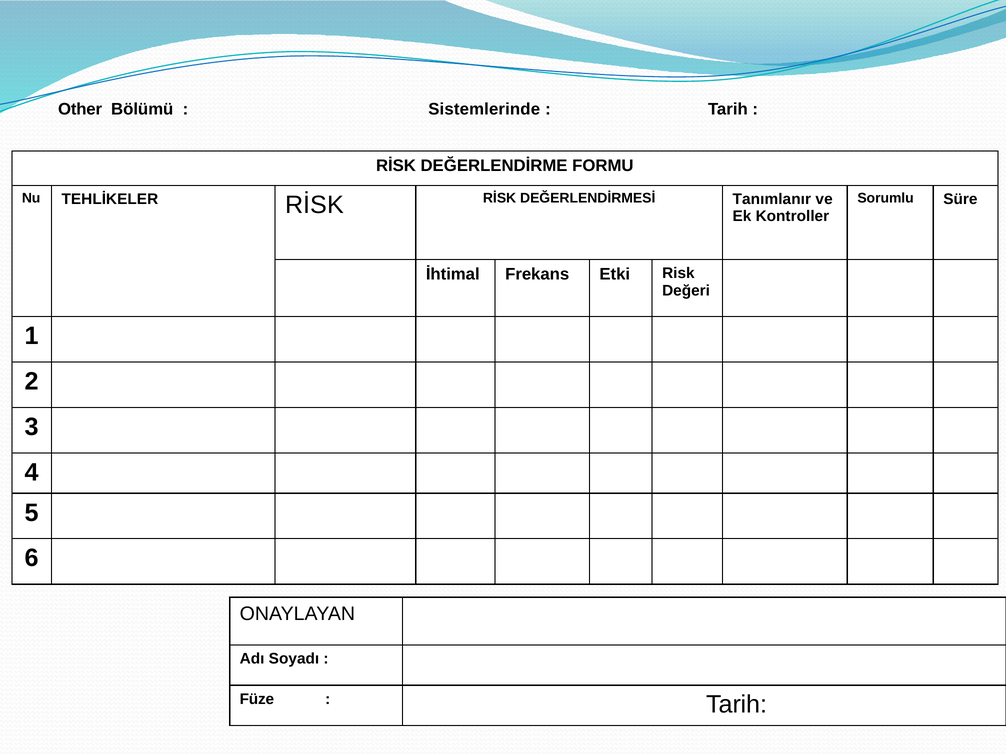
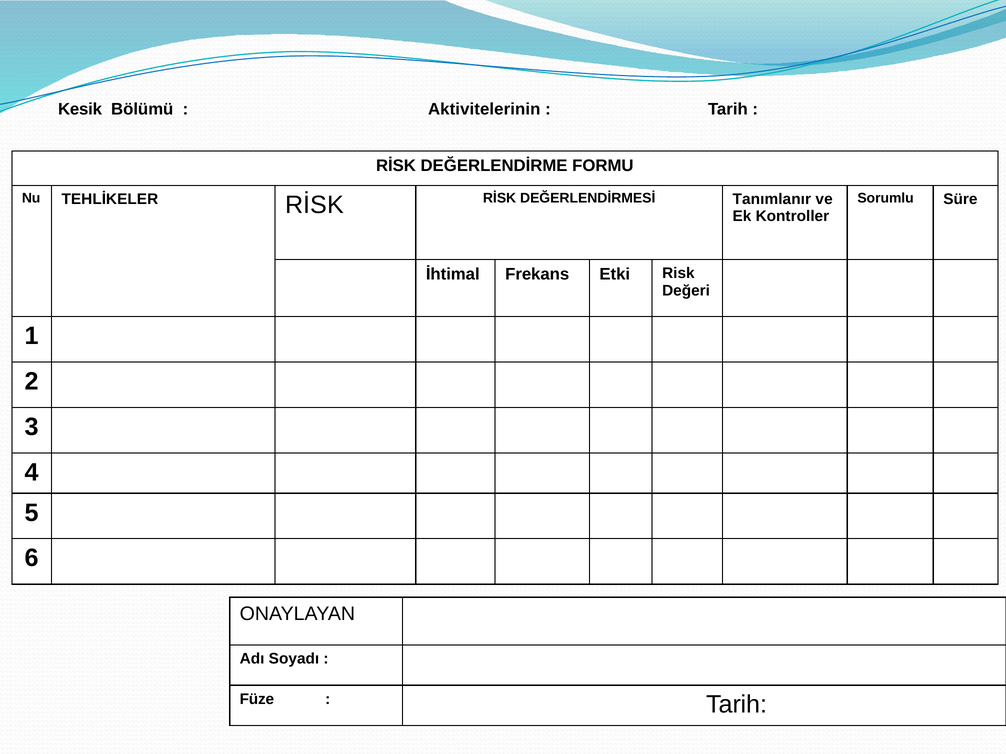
Other: Other -> Kesik
Sistemlerinde: Sistemlerinde -> Aktivitelerinin
